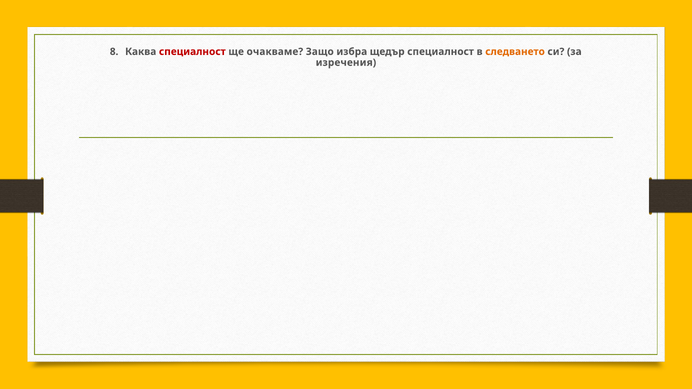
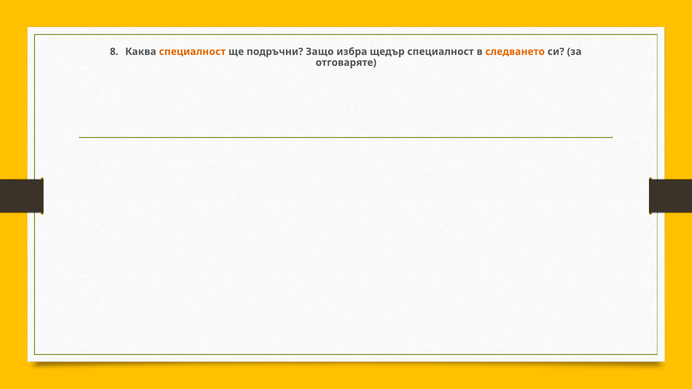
специалност at (192, 52) colour: red -> orange
очакваме: очакваме -> подръчни
изречения: изречения -> отговаряте
